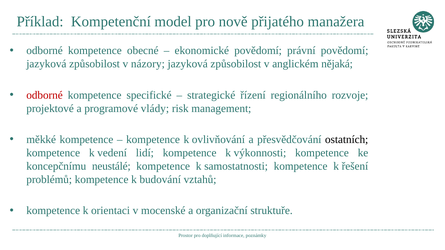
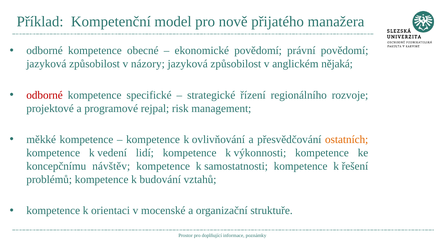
vlády: vlády -> rejpal
ostatních colour: black -> orange
neustálé: neustálé -> návštěv
